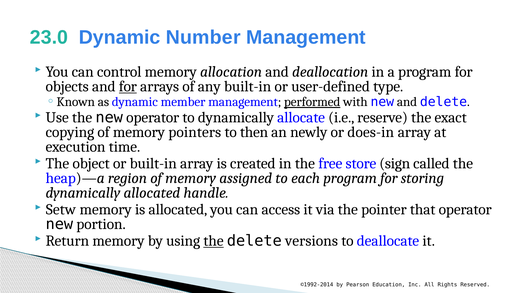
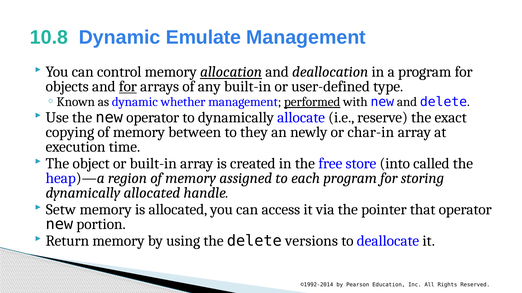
23.0: 23.0 -> 10.8
Number: Number -> Emulate
allocation underline: none -> present
member: member -> whether
pointers: pointers -> between
then: then -> they
does-in: does-in -> char-in
sign: sign -> into
the at (214, 241) underline: present -> none
